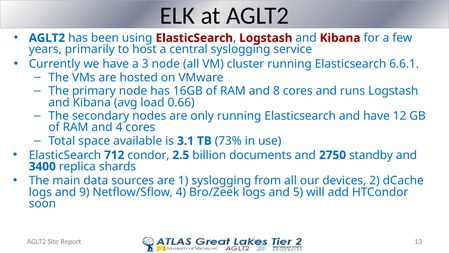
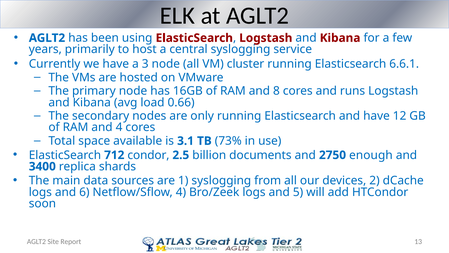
standby: standby -> enough
9: 9 -> 6
